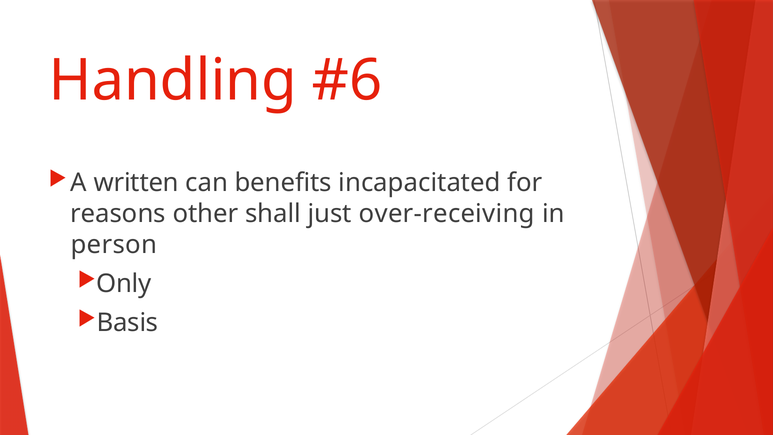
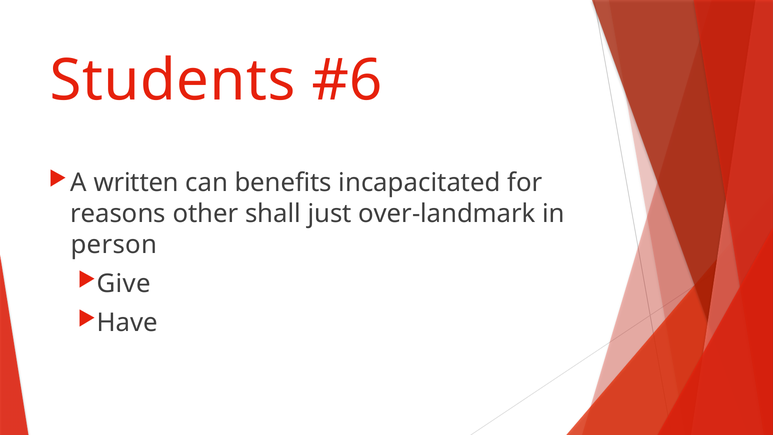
Handling: Handling -> Students
over-receiving: over-receiving -> over-landmark
Only: Only -> Give
Basis: Basis -> Have
